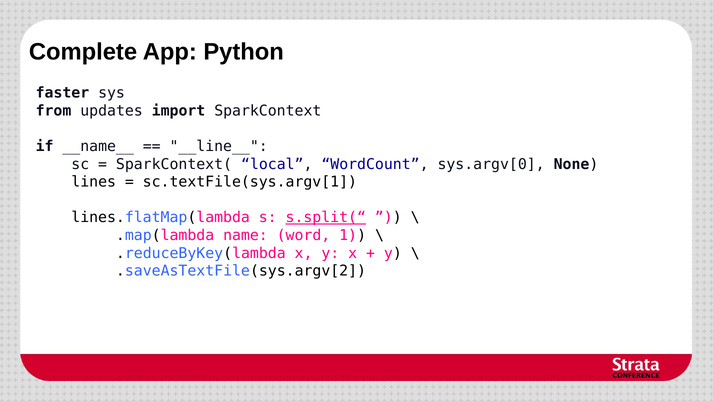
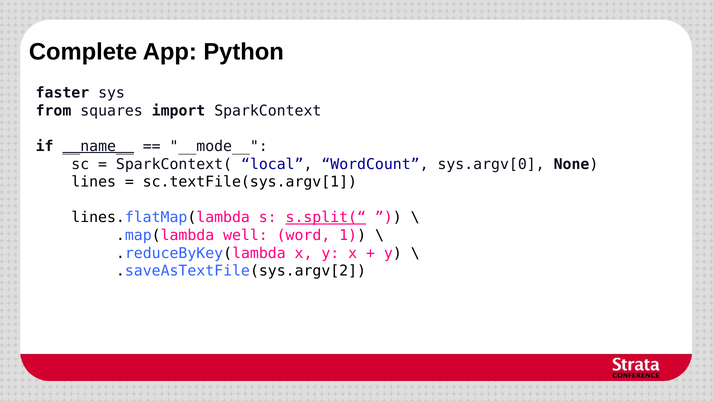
updates: updates -> squares
__name__ underline: none -> present
__line__: __line__ -> __mode__
name: name -> well
